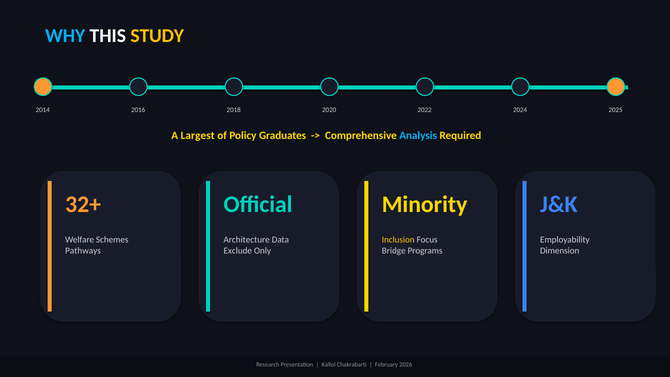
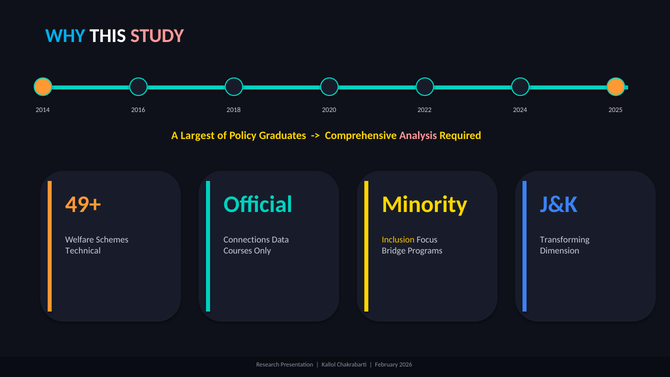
STUDY colour: yellow -> pink
Analysis colour: light blue -> pink
32+: 32+ -> 49+
Architecture: Architecture -> Connections
Employability: Employability -> Transforming
Pathways: Pathways -> Technical
Exclude: Exclude -> Courses
